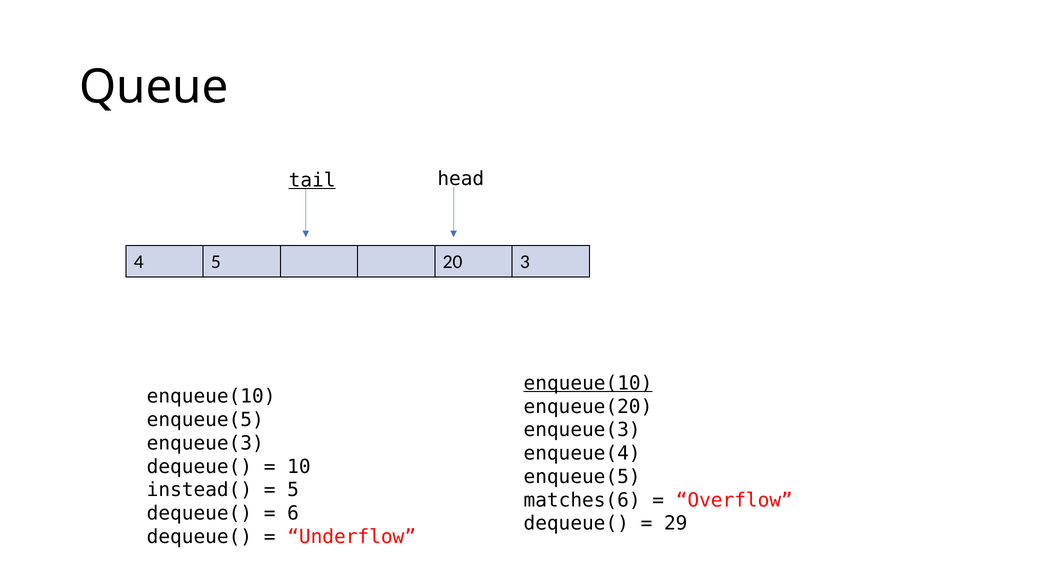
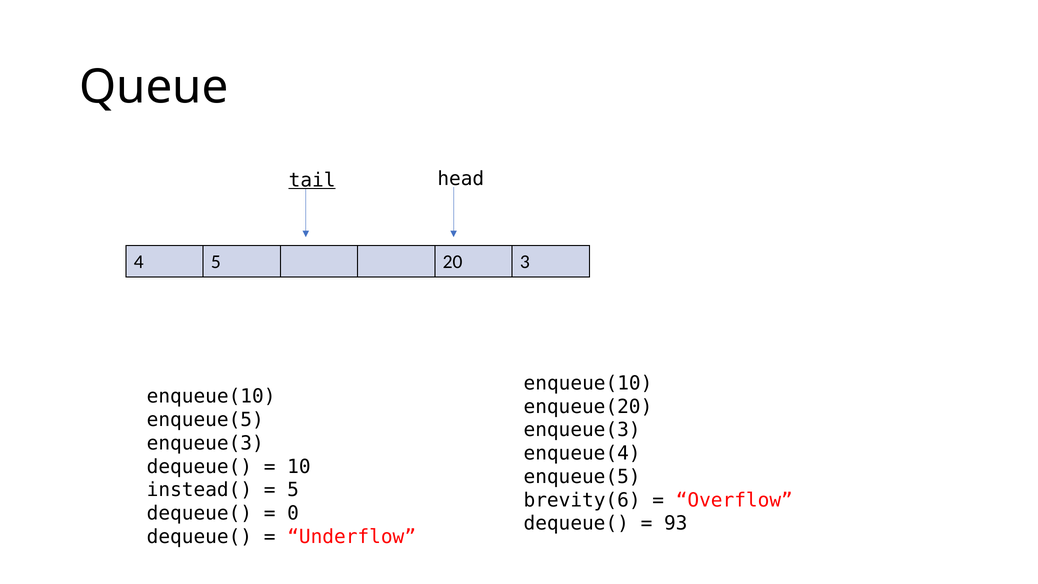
enqueue(10 at (588, 383) underline: present -> none
matches(6: matches(6 -> brevity(6
6: 6 -> 0
29: 29 -> 93
